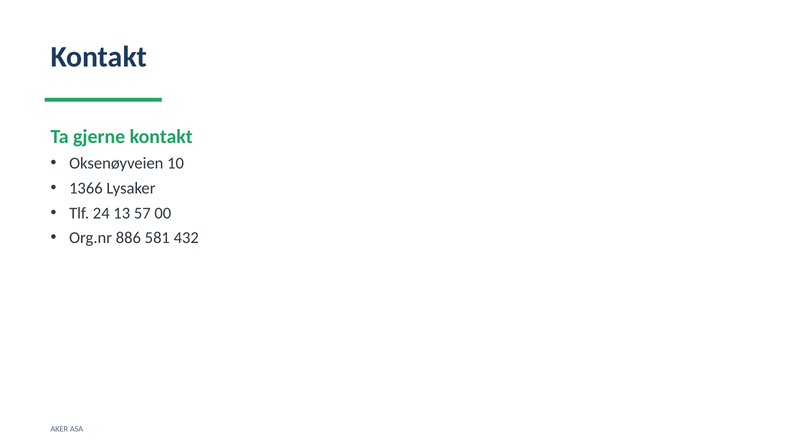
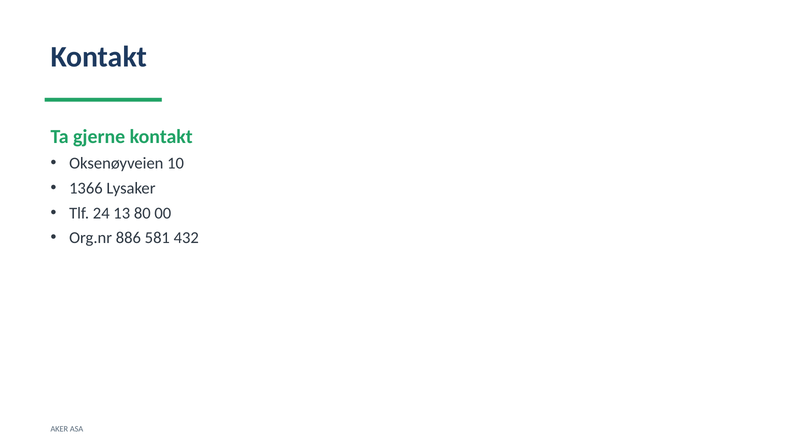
57: 57 -> 80
